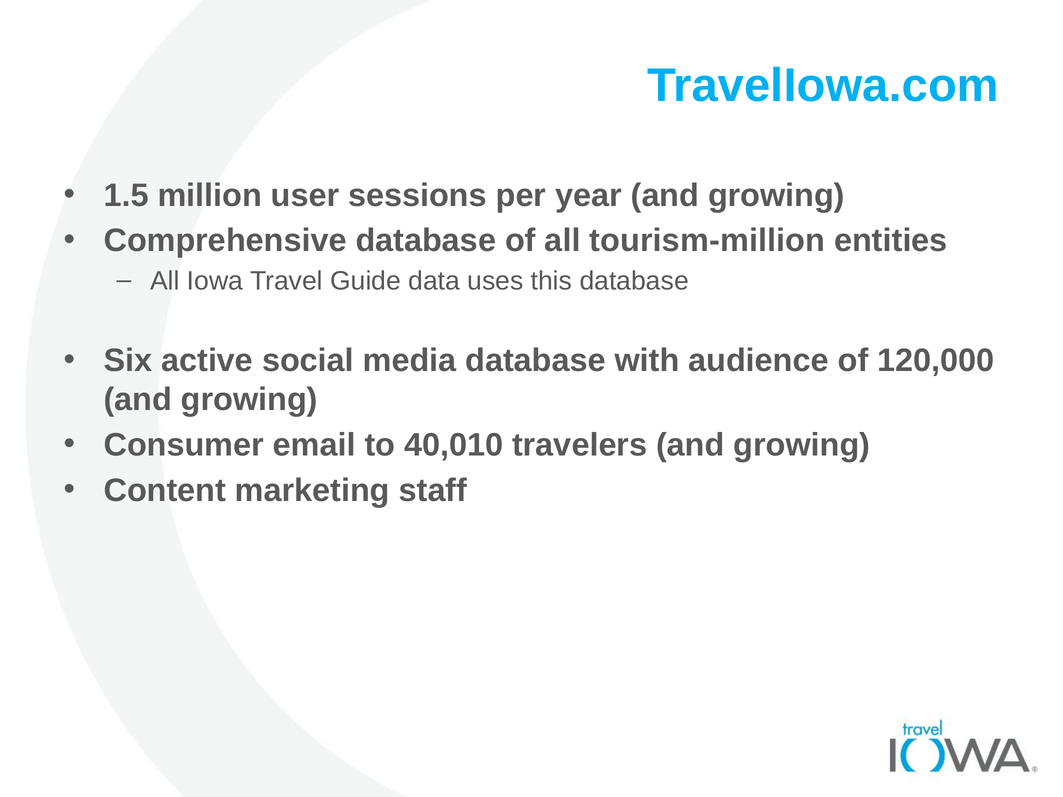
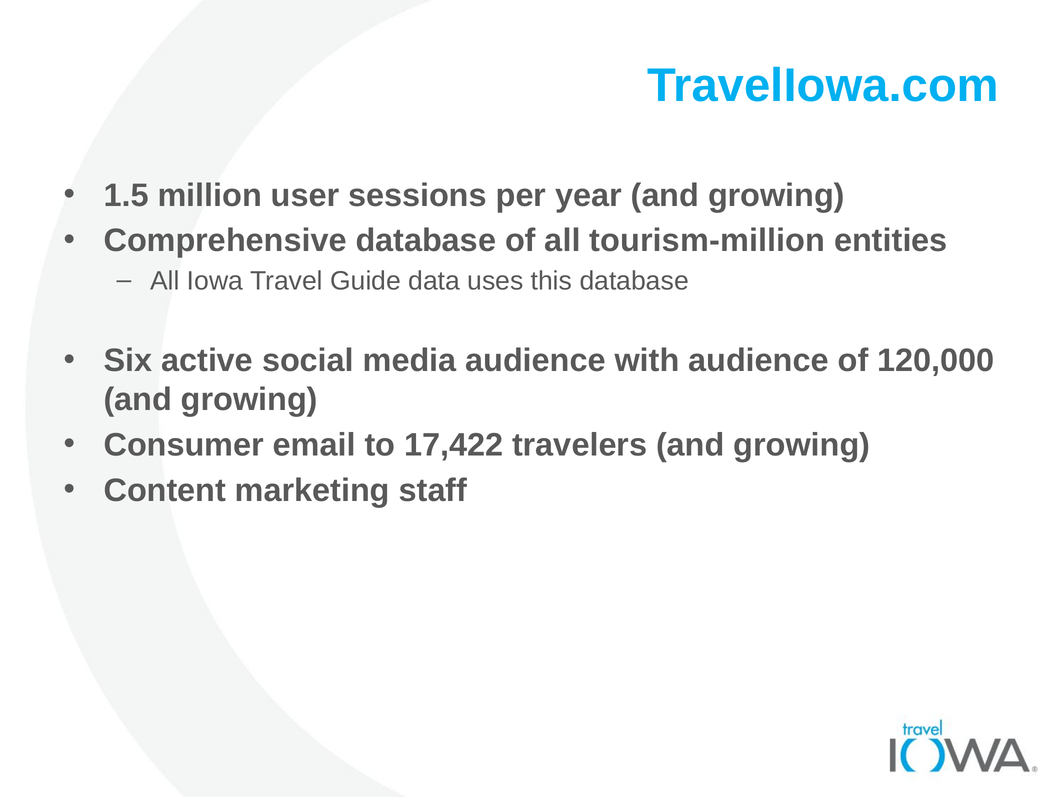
media database: database -> audience
40,010: 40,010 -> 17,422
